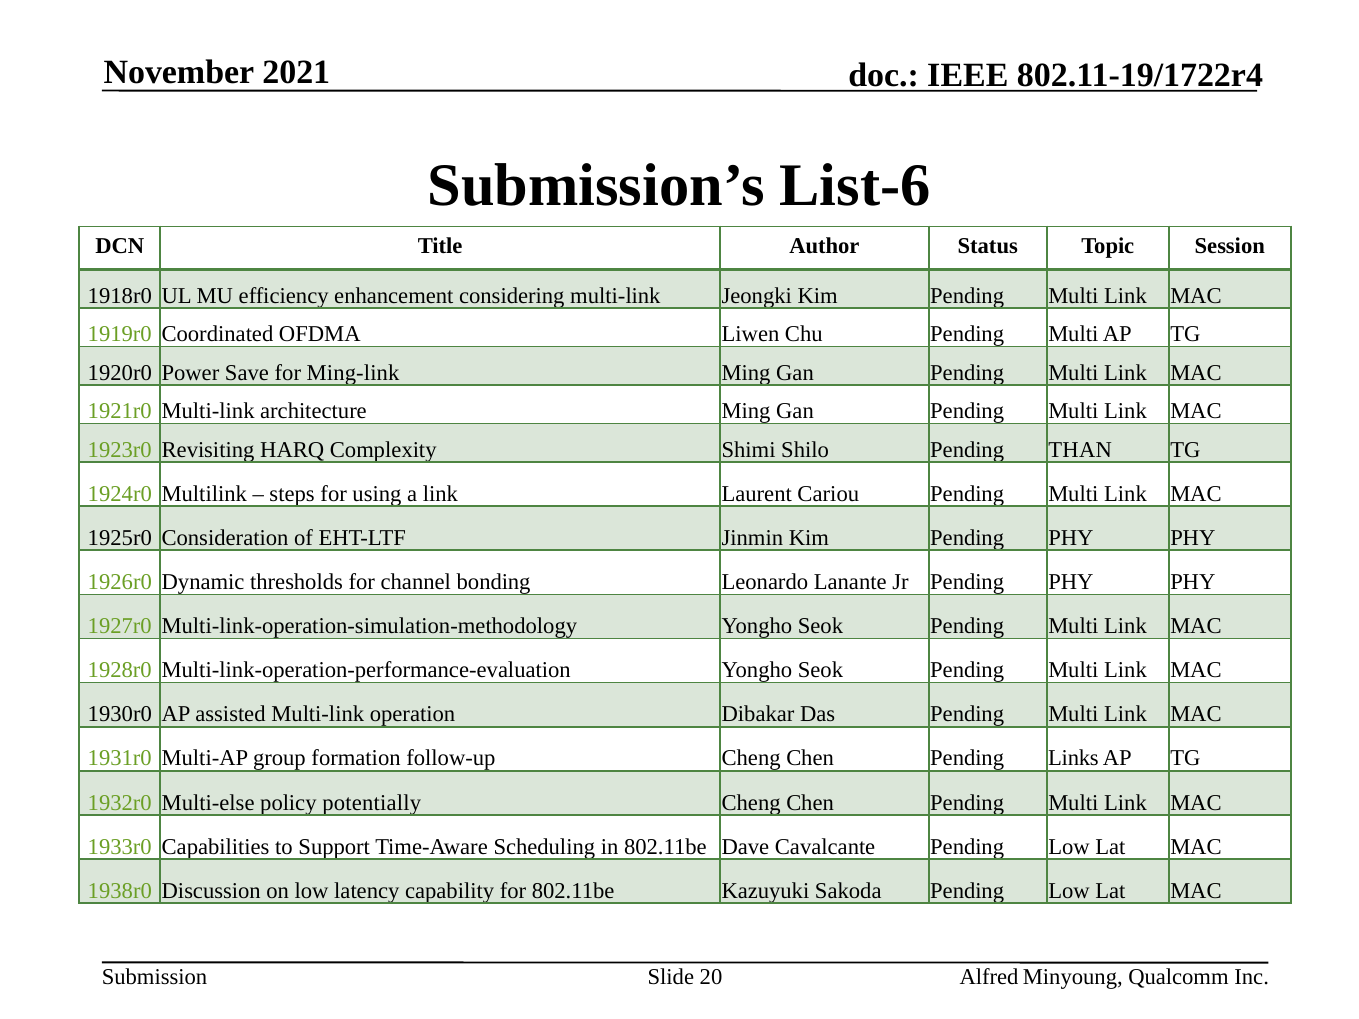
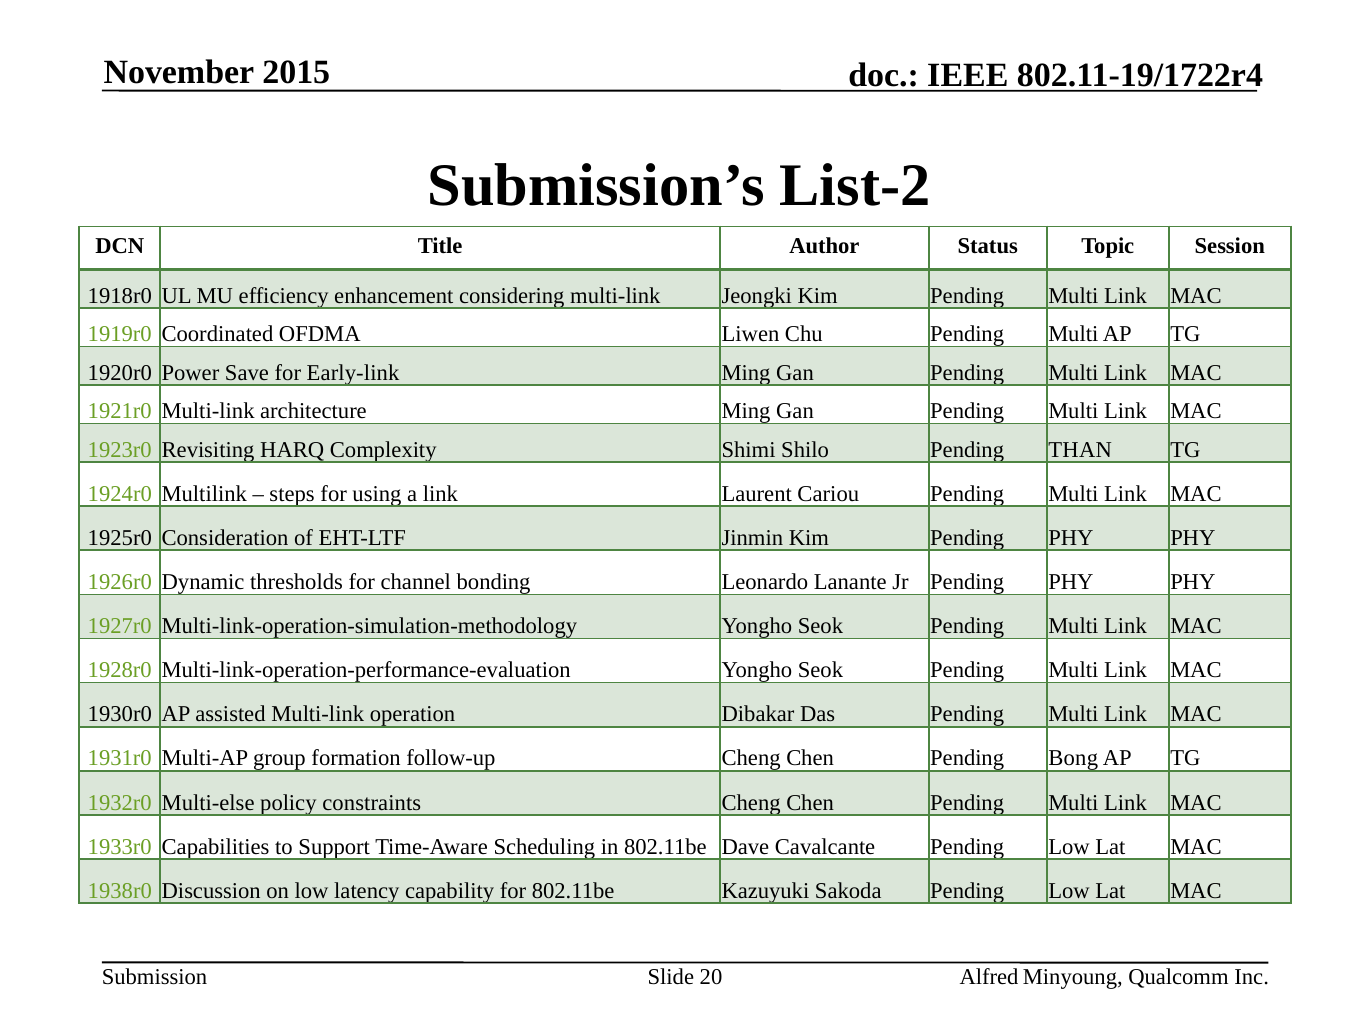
2021: 2021 -> 2015
List-6: List-6 -> List-2
Ming-link: Ming-link -> Early-link
Links: Links -> Bong
potentially: potentially -> constraints
